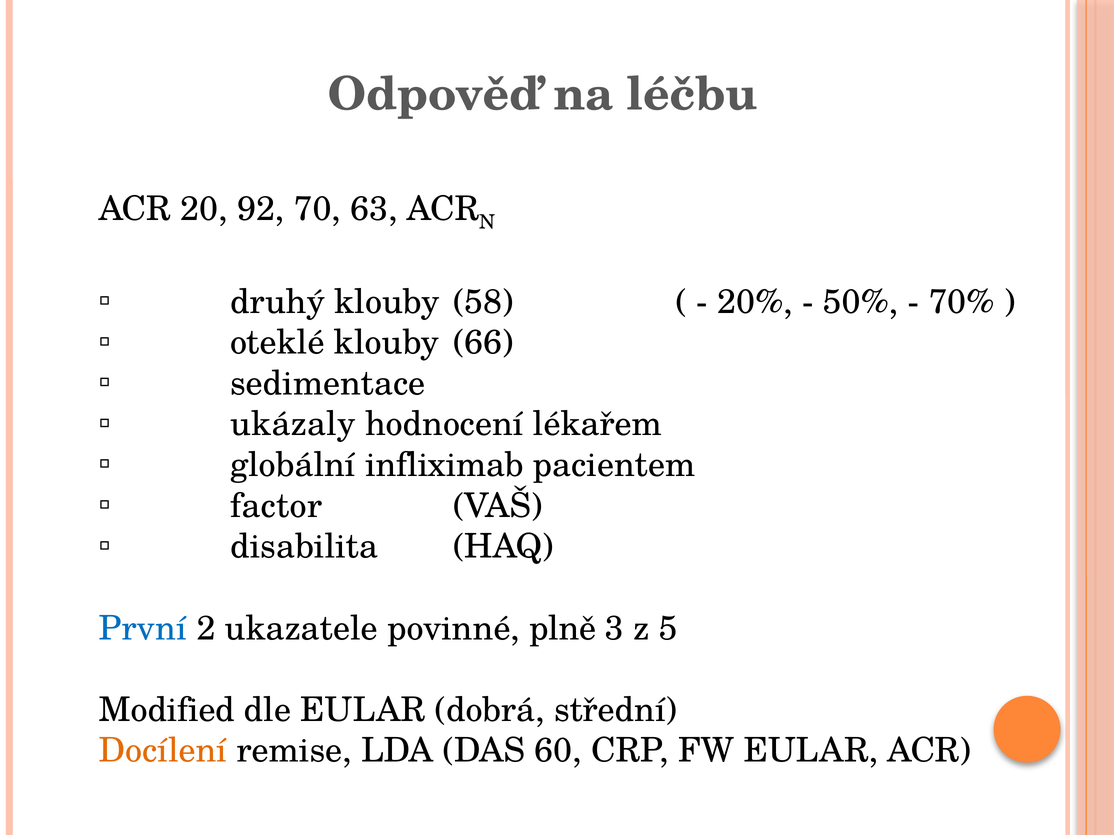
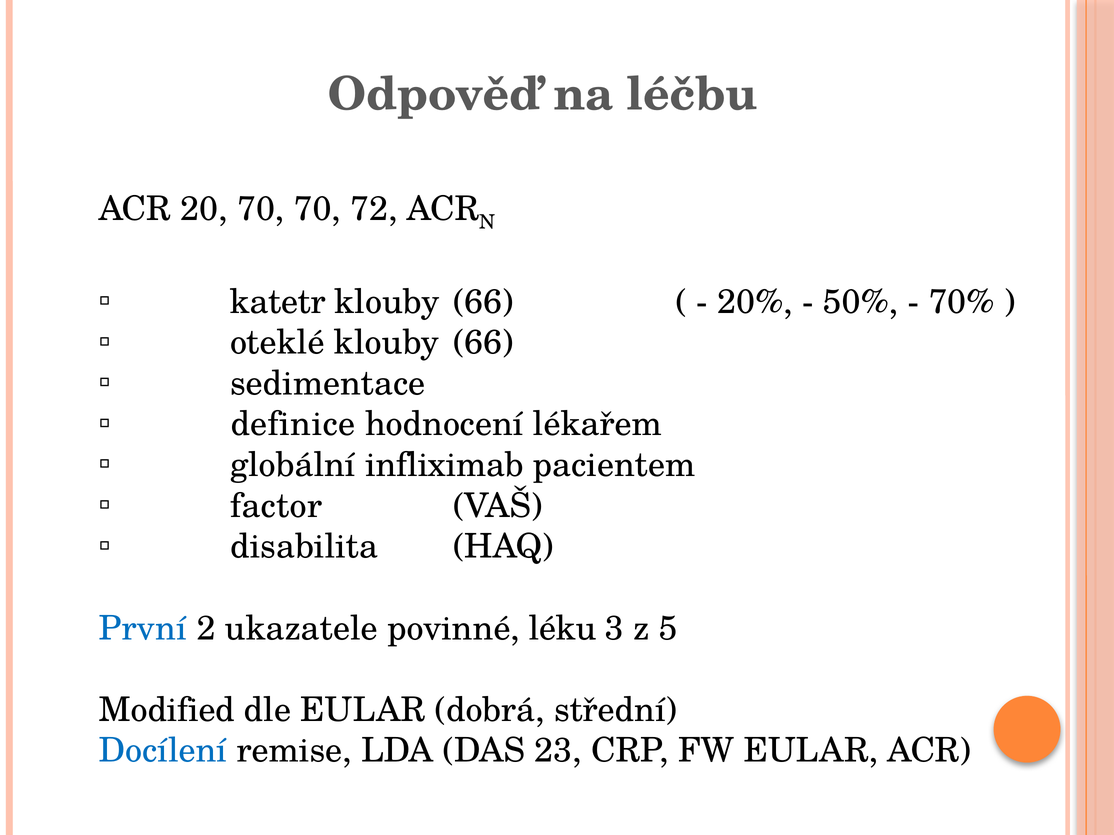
20 92: 92 -> 70
63: 63 -> 72
druhý: druhý -> katetr
58 at (483, 302): 58 -> 66
ukázaly: ukázaly -> definice
plně: plně -> léku
Docílení colour: orange -> blue
60: 60 -> 23
